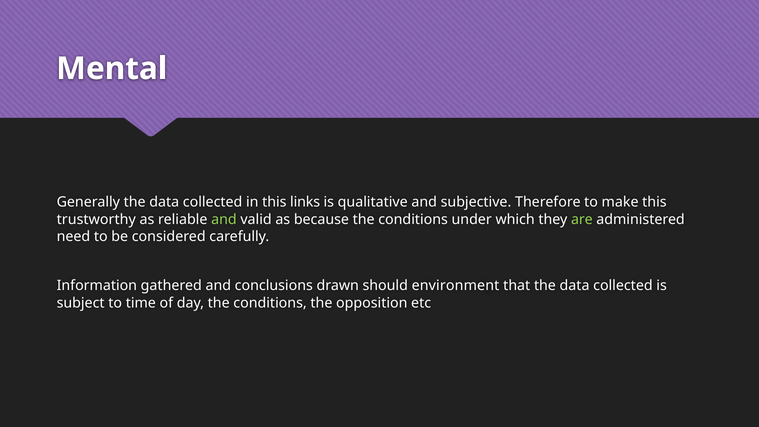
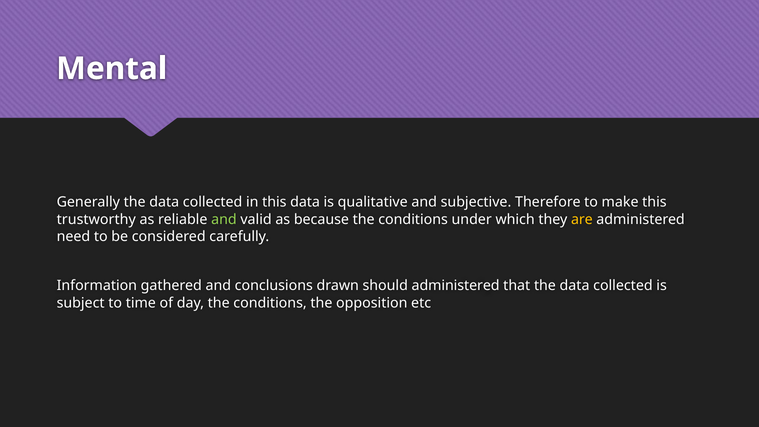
this links: links -> data
are colour: light green -> yellow
should environment: environment -> administered
